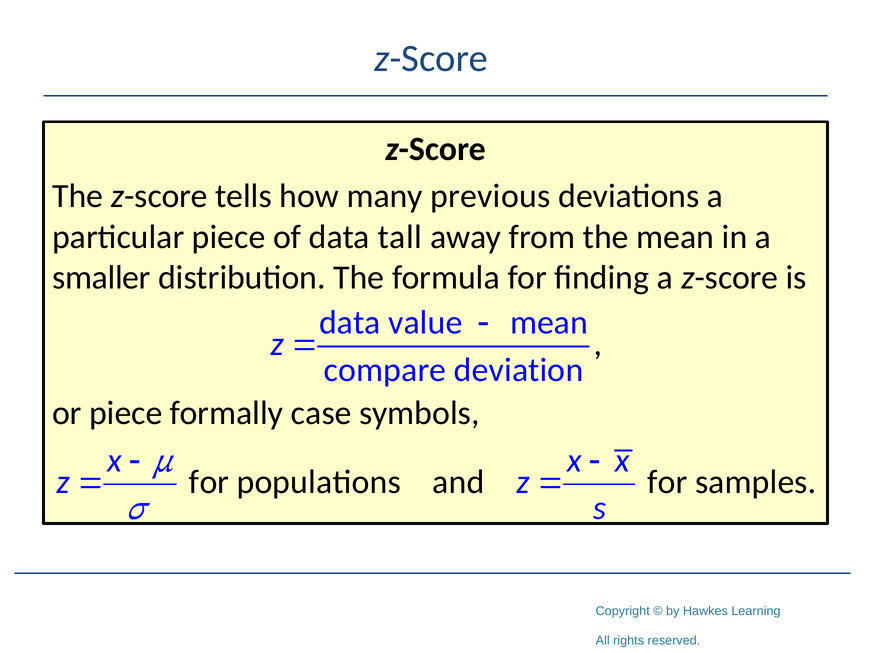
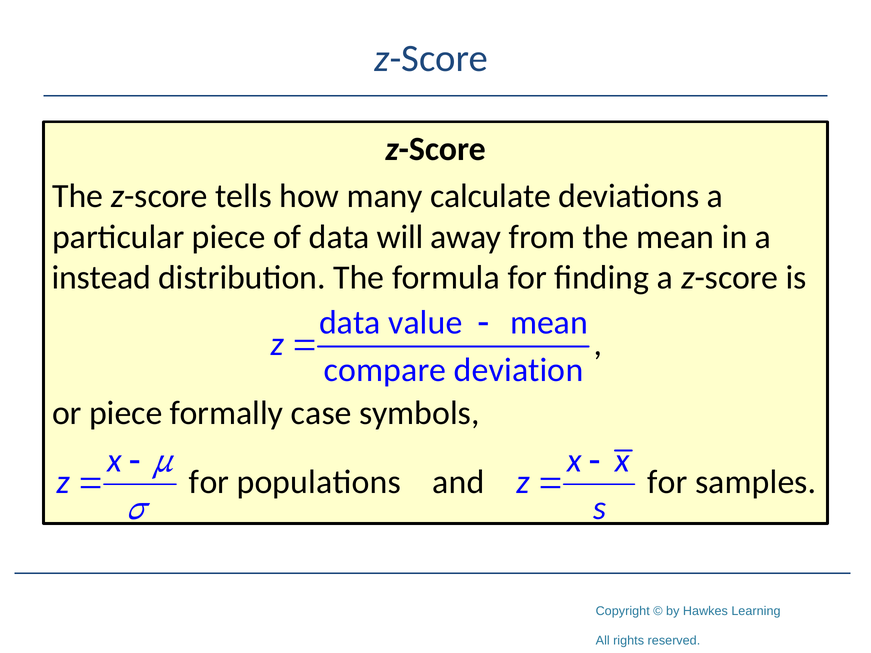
previous: previous -> calculate
tall: tall -> will
smaller: smaller -> instead
